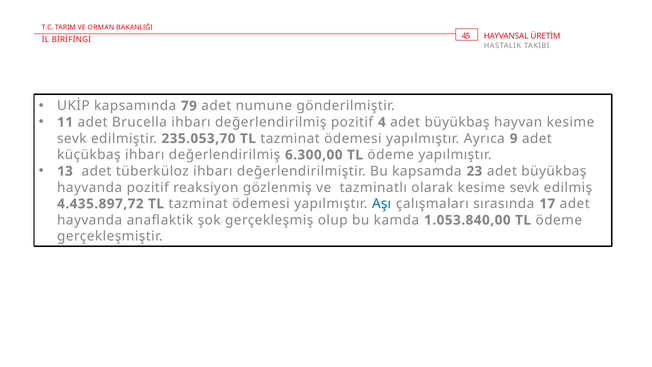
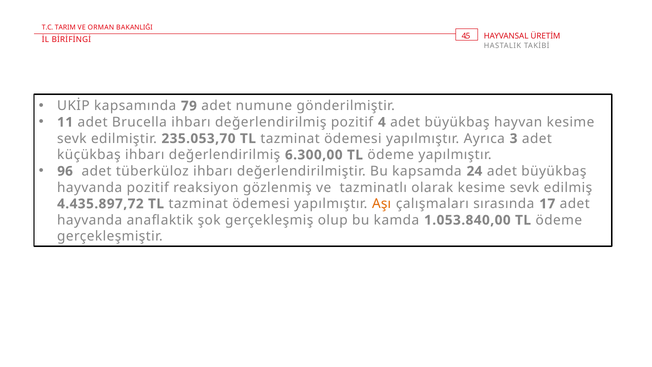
9: 9 -> 3
13: 13 -> 96
23: 23 -> 24
Aşı colour: blue -> orange
